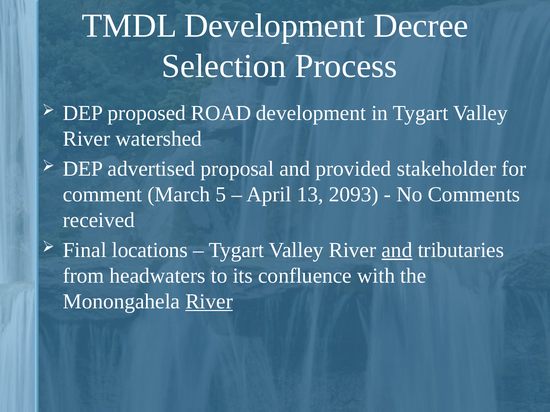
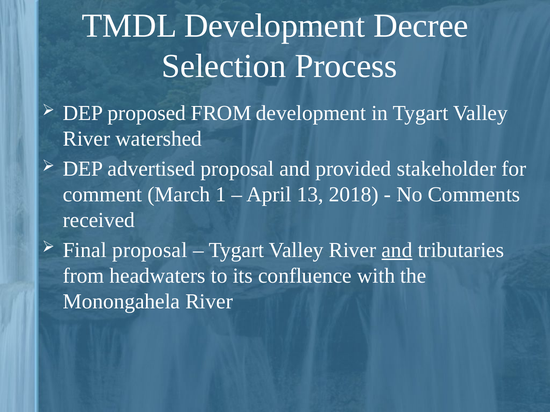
proposed ROAD: ROAD -> FROM
5: 5 -> 1
2093: 2093 -> 2018
Final locations: locations -> proposal
River at (209, 302) underline: present -> none
